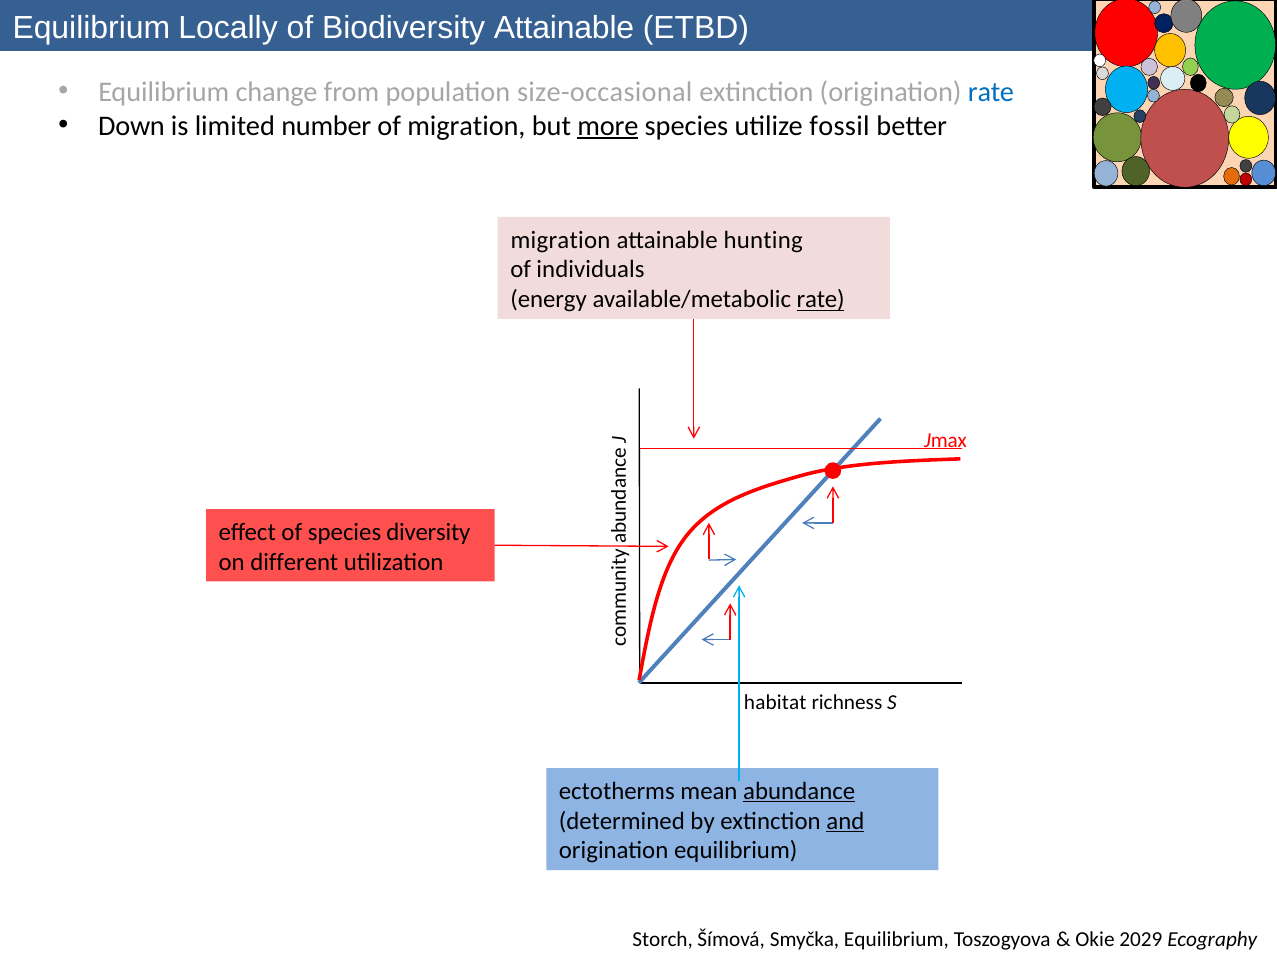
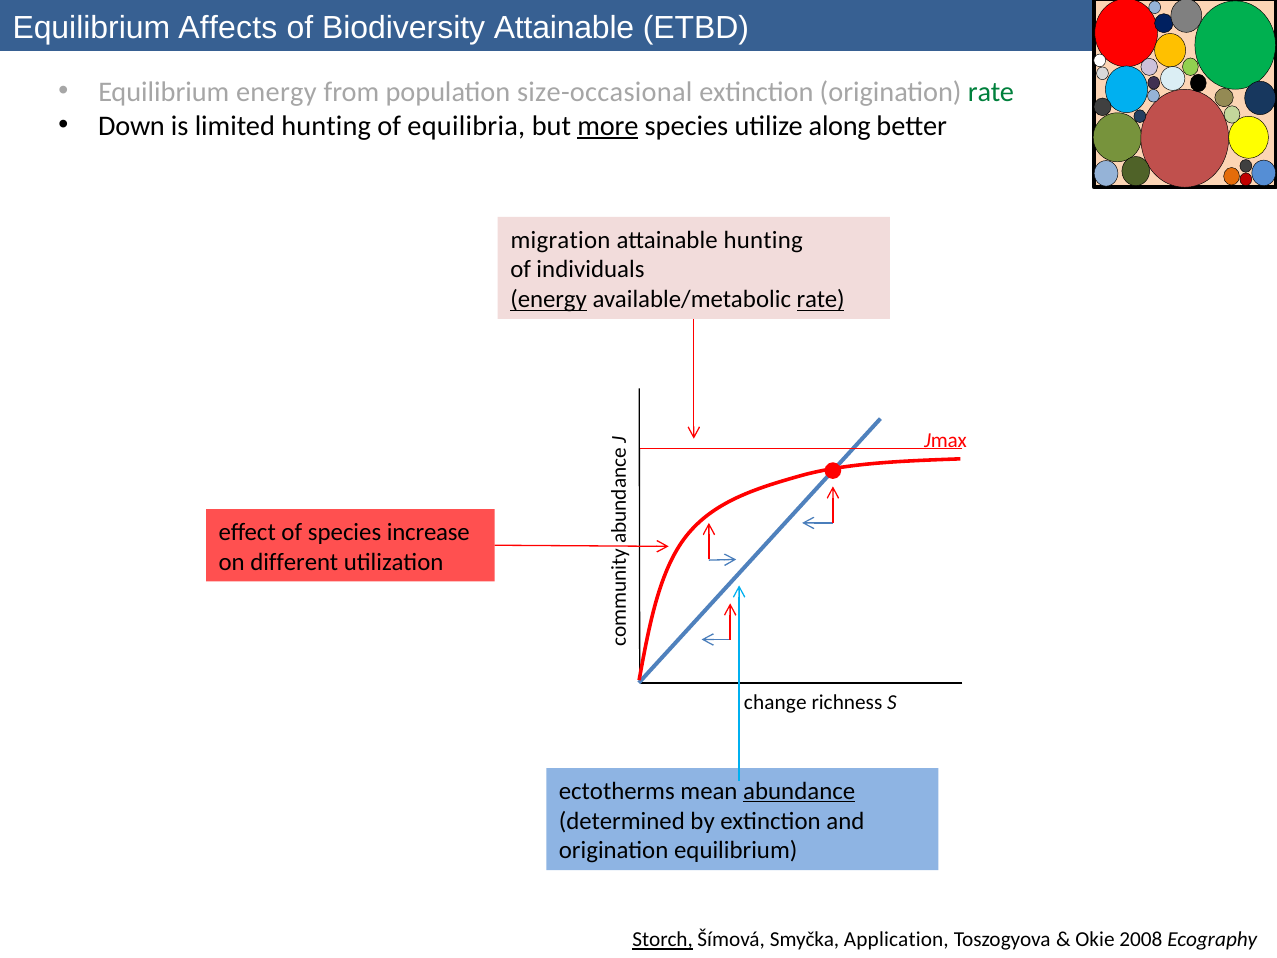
Locally: Locally -> Affects
Equilibrium change: change -> energy
rate at (991, 92) colour: blue -> green
limited number: number -> hunting
of migration: migration -> equilibria
fossil: fossil -> along
energy at (549, 299) underline: none -> present
diversity: diversity -> increase
habitat: habitat -> change
and underline: present -> none
Storch underline: none -> present
Smyčka Equilibrium: Equilibrium -> Application
2029: 2029 -> 2008
